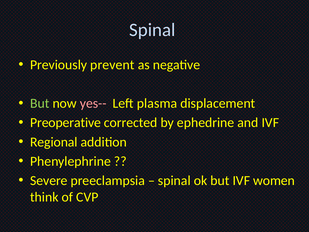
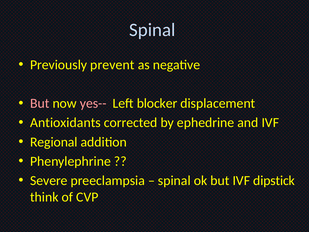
But at (40, 103) colour: light green -> pink
plasma: plasma -> blocker
Preoperative: Preoperative -> Antioxidants
women: women -> dipstick
